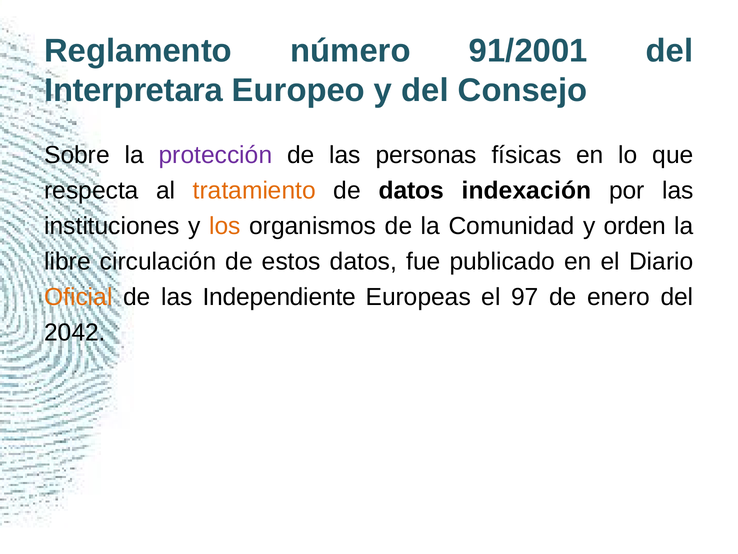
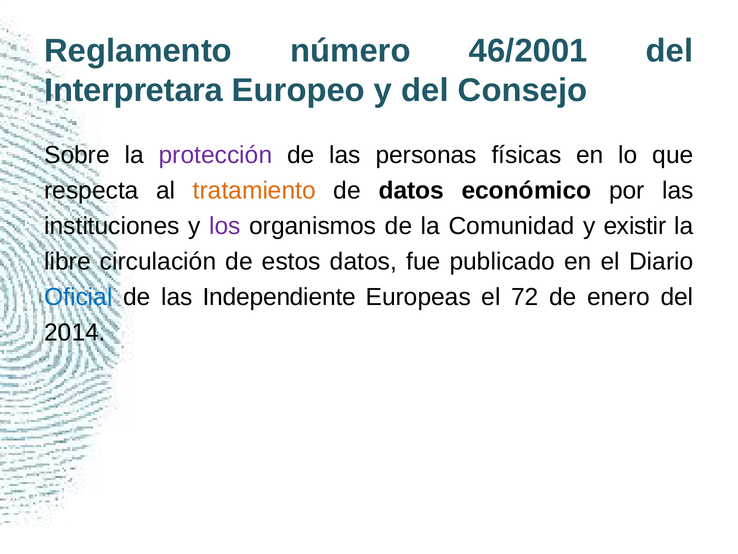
91/2001: 91/2001 -> 46/2001
indexación: indexación -> económico
los colour: orange -> purple
orden: orden -> existir
Oficial colour: orange -> blue
97: 97 -> 72
2042: 2042 -> 2014
